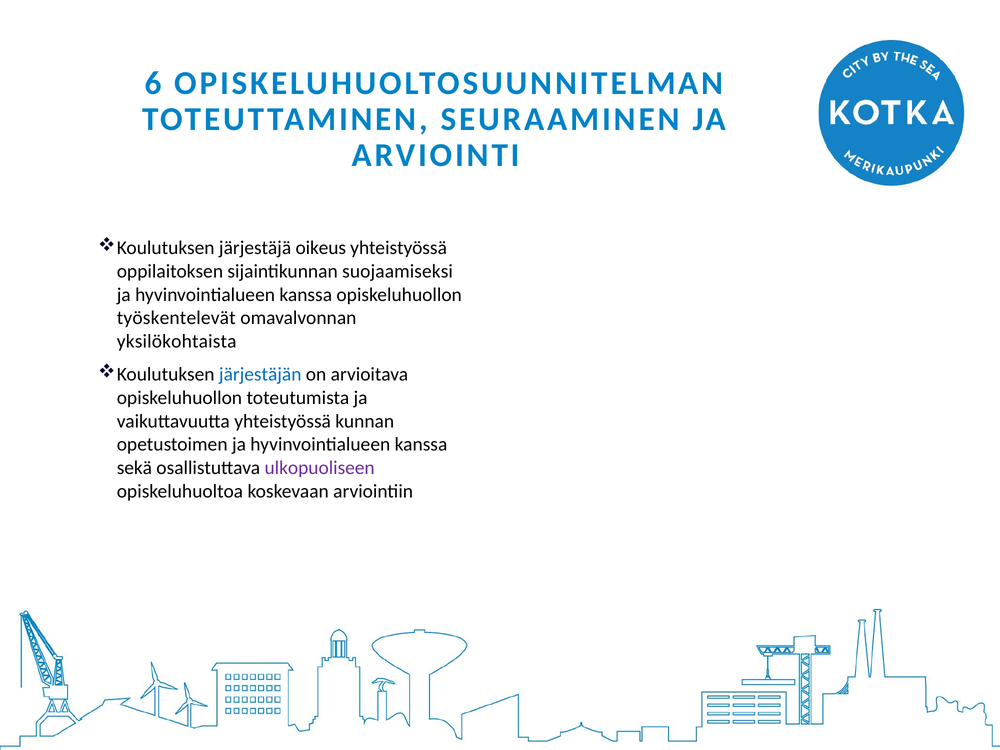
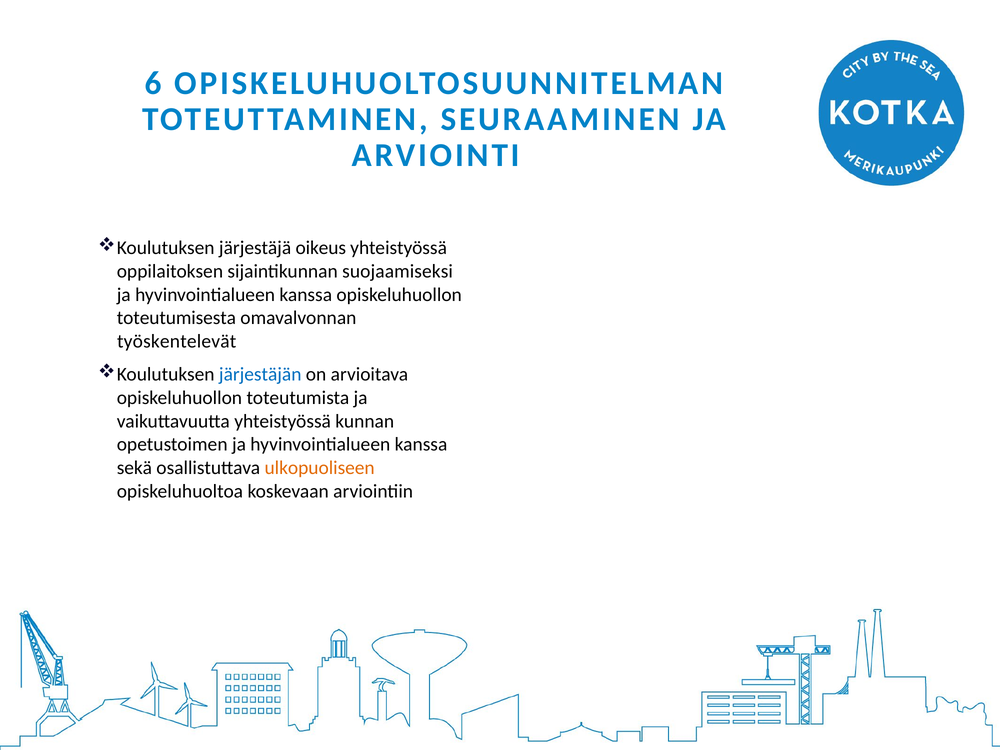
työskentelevät: työskentelevät -> toteutumisesta
yksilökohtaista: yksilökohtaista -> työskentelevät
ulkopuoliseen colour: purple -> orange
